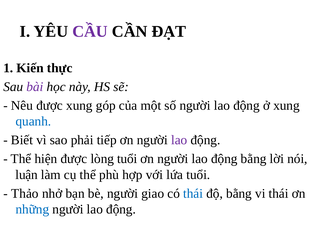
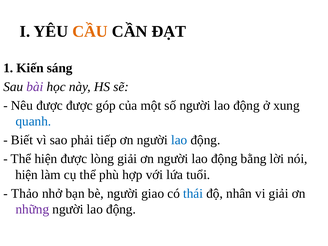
CẦU colour: purple -> orange
thực: thực -> sáng
được xung: xung -> được
lao at (179, 140) colour: purple -> blue
lòng tuổi: tuổi -> giải
luận at (27, 175): luận -> hiện
độ bằng: bằng -> nhân
vi thái: thái -> giải
những colour: blue -> purple
